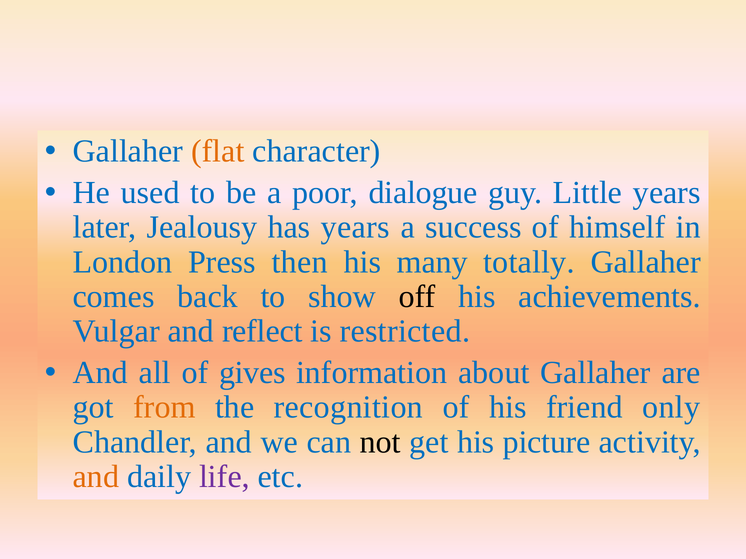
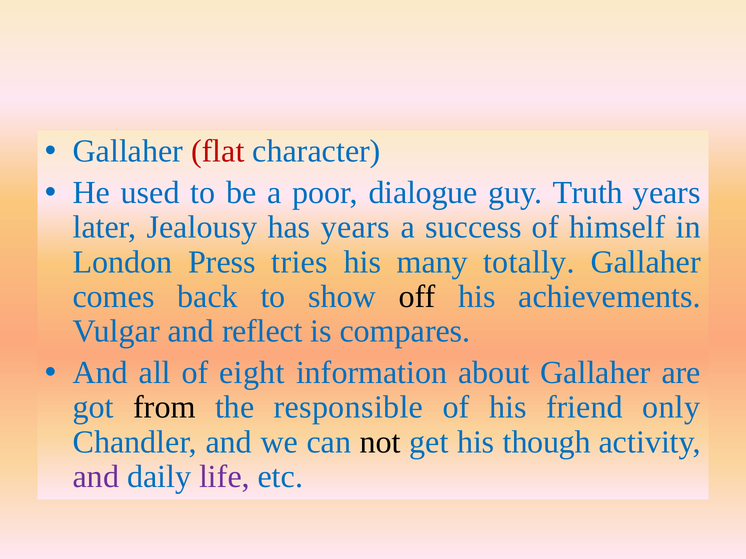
flat colour: orange -> red
Little: Little -> Truth
then: then -> tries
restricted: restricted -> compares
gives: gives -> eight
from colour: orange -> black
recognition: recognition -> responsible
picture: picture -> though
and at (96, 477) colour: orange -> purple
